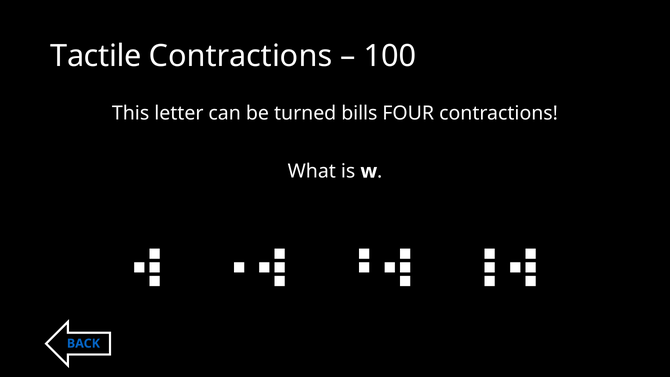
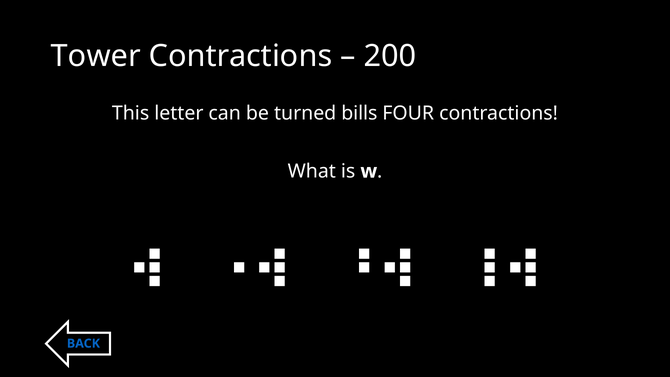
Tactile: Tactile -> Tower
100: 100 -> 200
